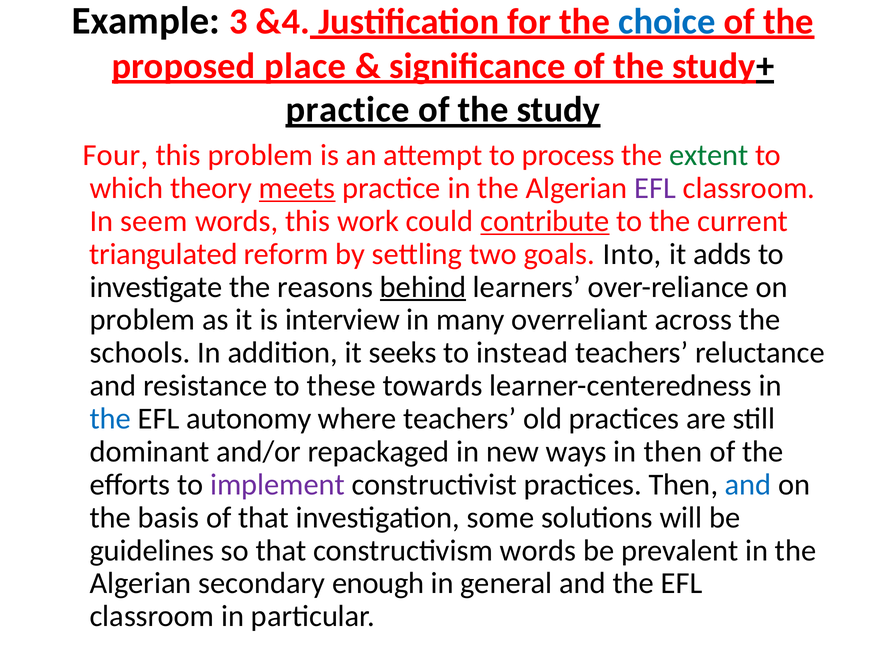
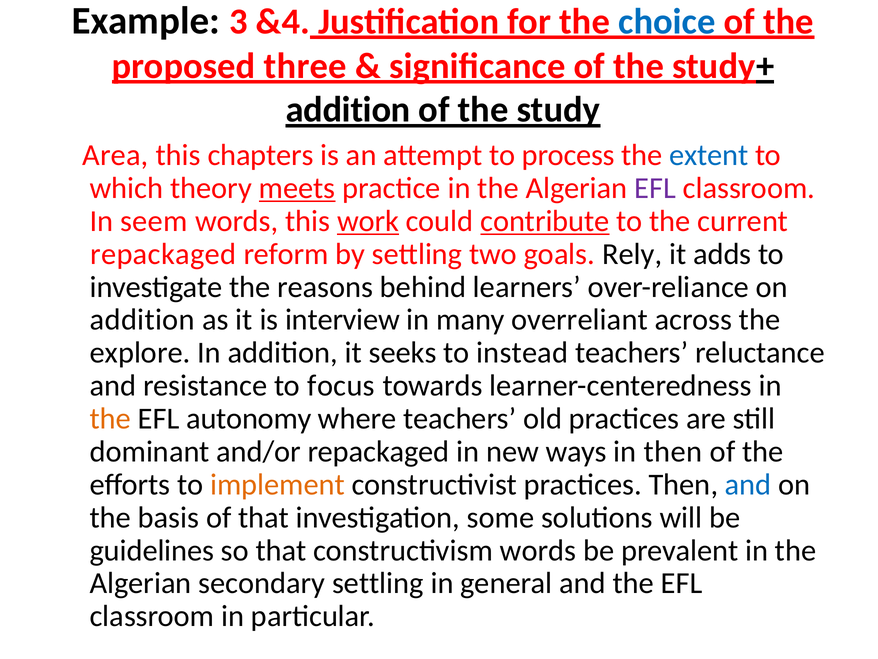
place: place -> three
practice at (348, 110): practice -> addition
Four: Four -> Area
this problem: problem -> chapters
extent colour: green -> blue
work underline: none -> present
triangulated at (164, 254): triangulated -> repackaged
Into: Into -> Rely
behind underline: present -> none
problem at (142, 320): problem -> addition
schools: schools -> explore
these: these -> focus
the at (110, 418) colour: blue -> orange
implement colour: purple -> orange
secondary enough: enough -> settling
